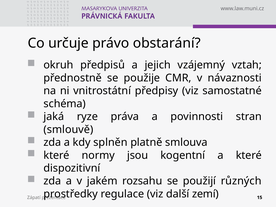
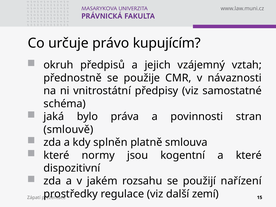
obstarání: obstarání -> kupujícím
ryze: ryze -> bylo
různých: různých -> nařízení
